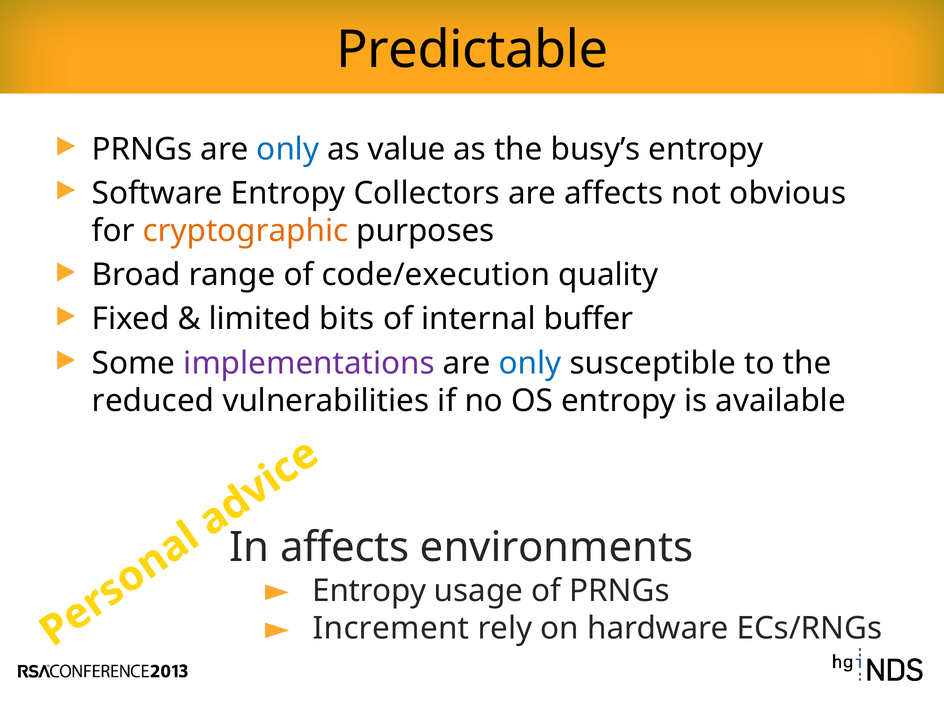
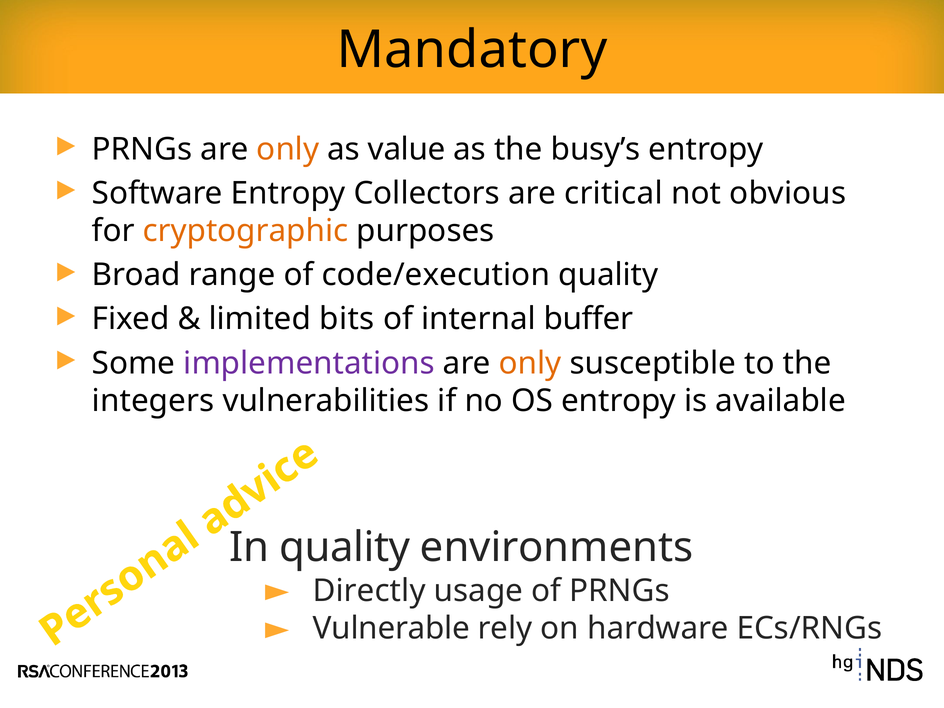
Predictable: Predictable -> Mandatory
only at (288, 149) colour: blue -> orange
are affects: affects -> critical
only at (530, 363) colour: blue -> orange
reduced: reduced -> integers
In affects: affects -> quality
Entropy at (369, 591): Entropy -> Directly
Increment: Increment -> Vulnerable
